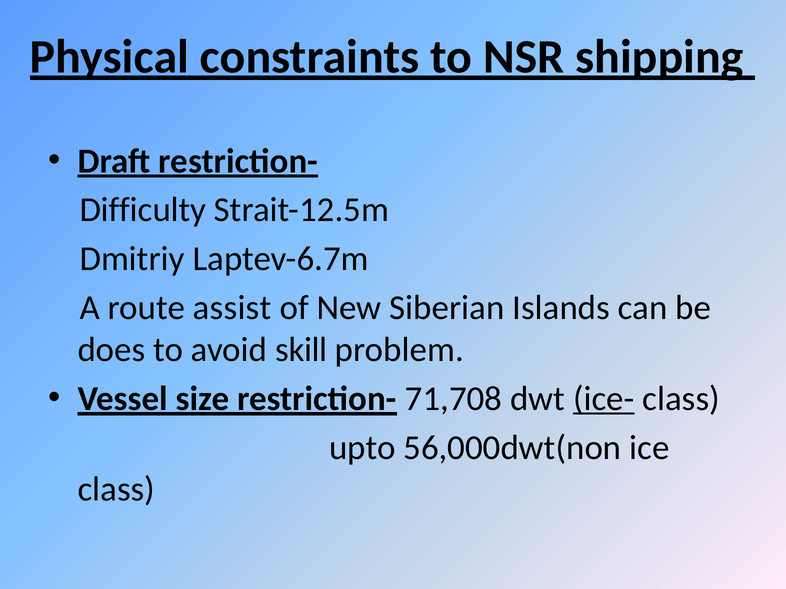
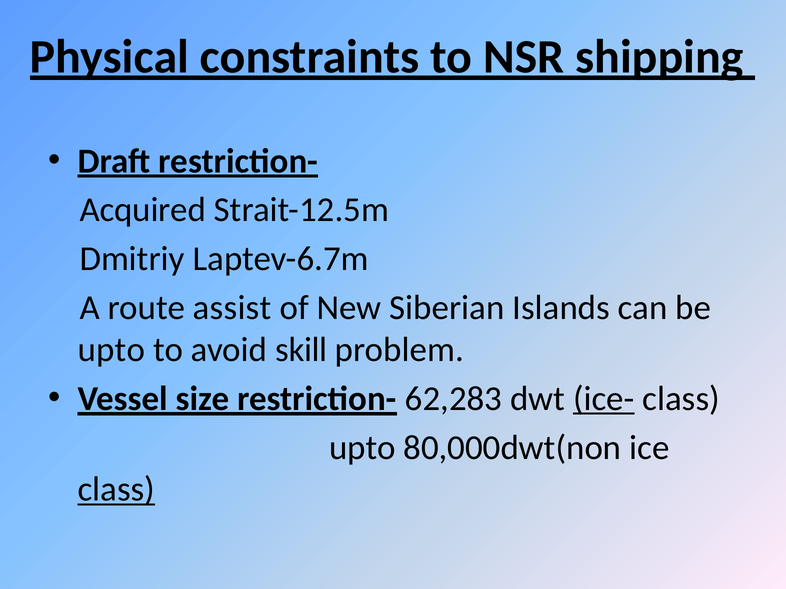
Difficulty: Difficulty -> Acquired
does at (111, 350): does -> upto
71,708: 71,708 -> 62,283
56,000dwt(non: 56,000dwt(non -> 80,000dwt(non
class at (116, 490) underline: none -> present
